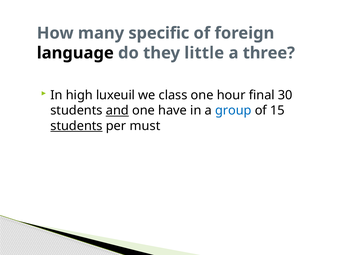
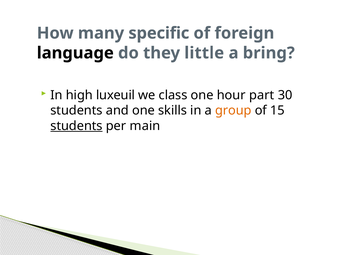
three: three -> bring
final: final -> part
and underline: present -> none
have: have -> skills
group colour: blue -> orange
must: must -> main
